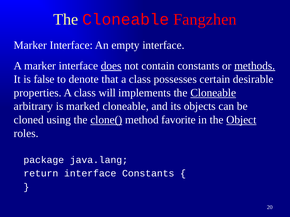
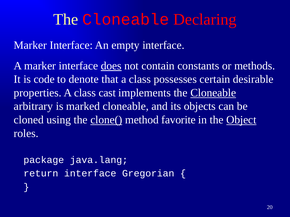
Fangzhen: Fangzhen -> Declaring
methods underline: present -> none
false: false -> code
will: will -> cast
interface Constants: Constants -> Gregorian
